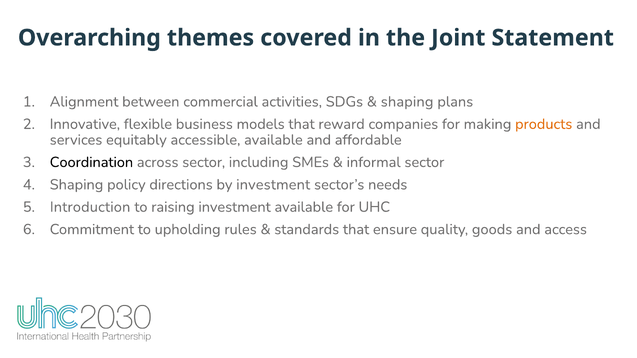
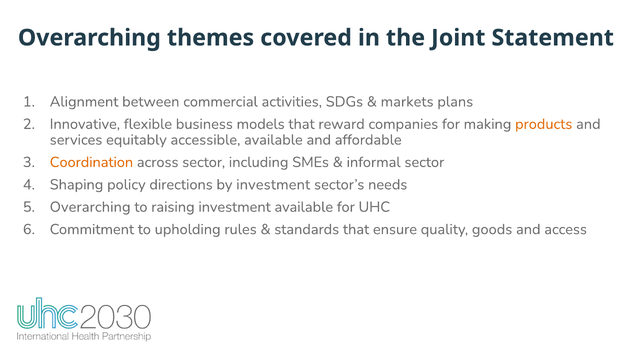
shaping at (407, 102): shaping -> markets
Coordination colour: black -> orange
Introduction at (90, 207): Introduction -> Overarching
